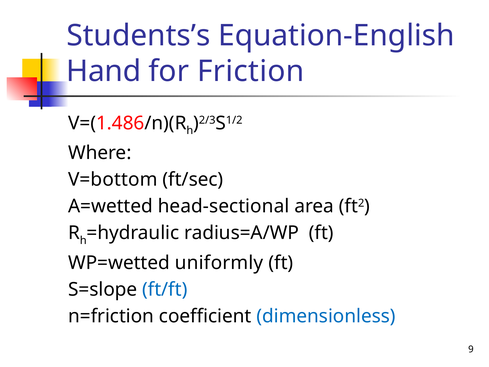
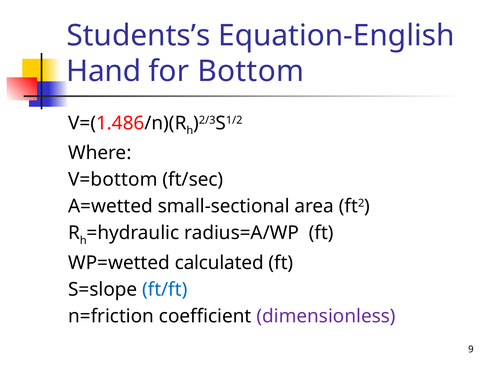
Friction: Friction -> Bottom
head-sectional: head-sectional -> small-sectional
uniformly: uniformly -> calculated
dimensionless colour: blue -> purple
